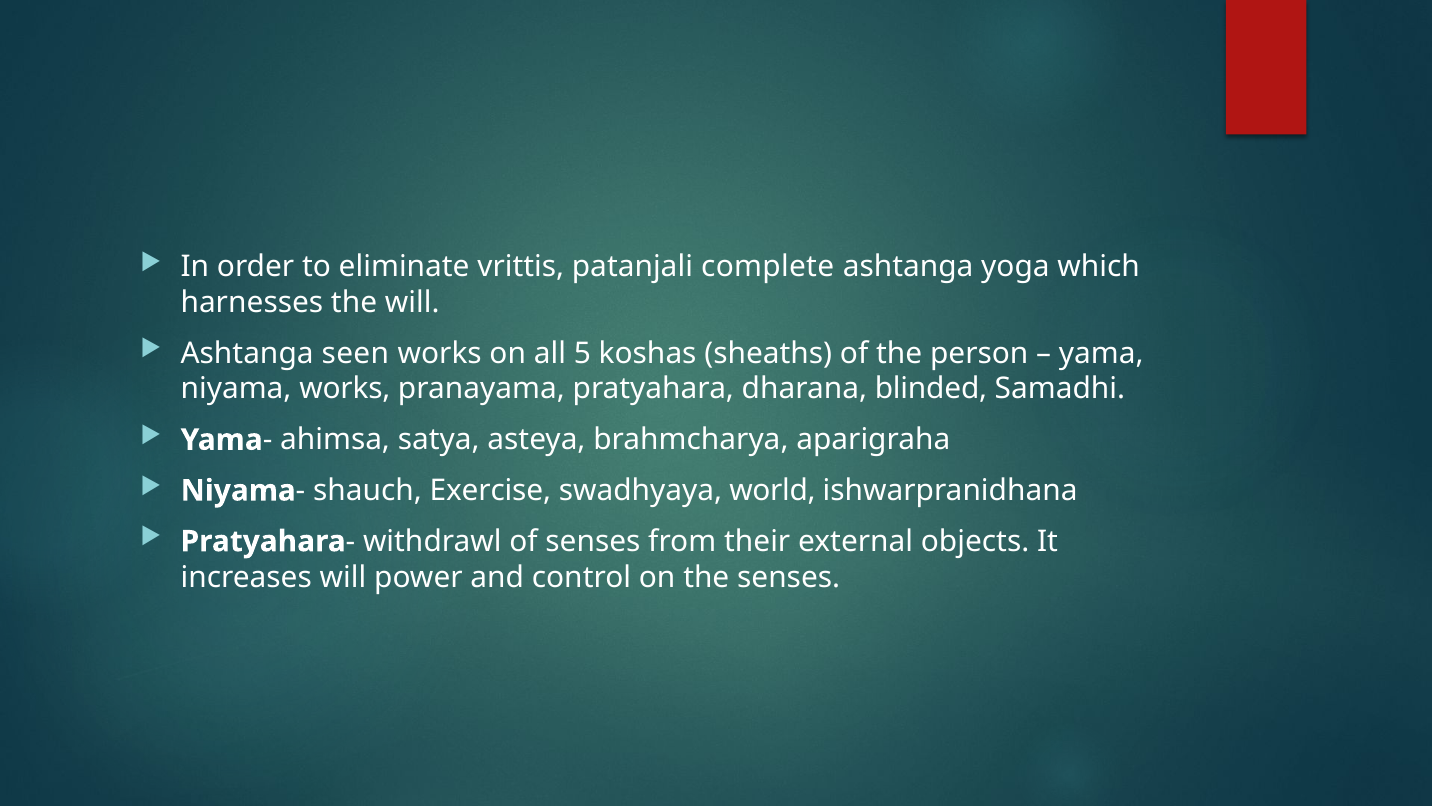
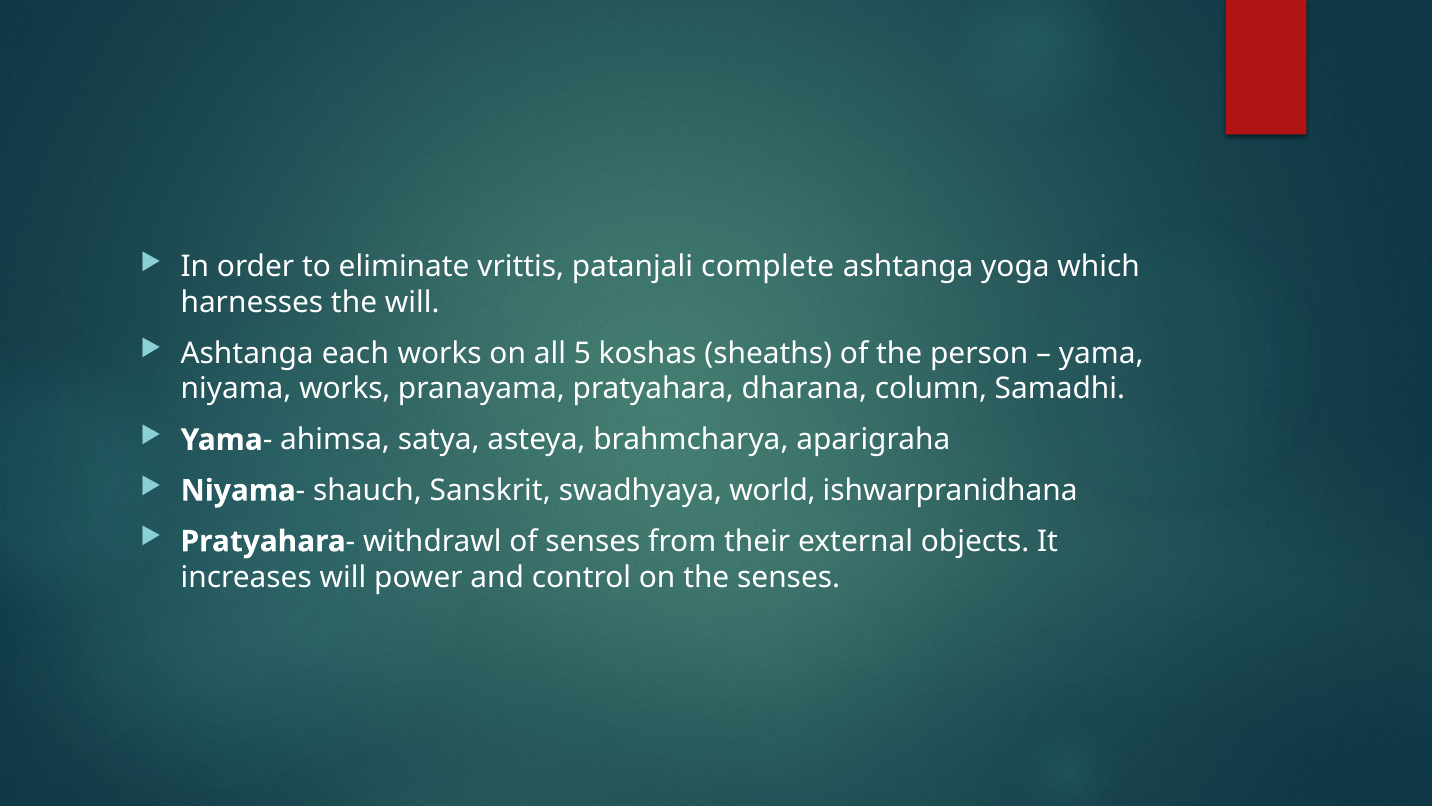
seen: seen -> each
blinded: blinded -> column
Exercise: Exercise -> Sanskrit
